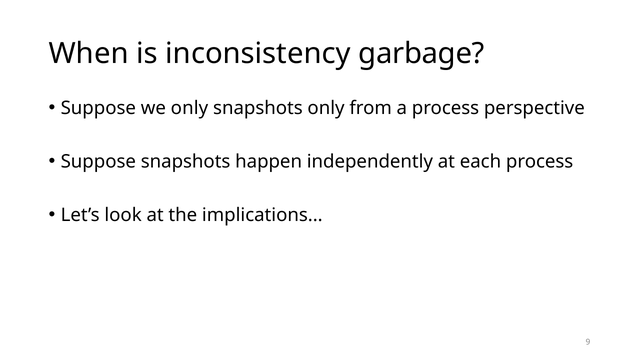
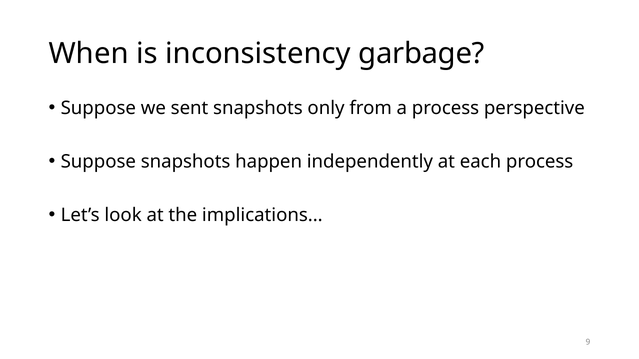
we only: only -> sent
